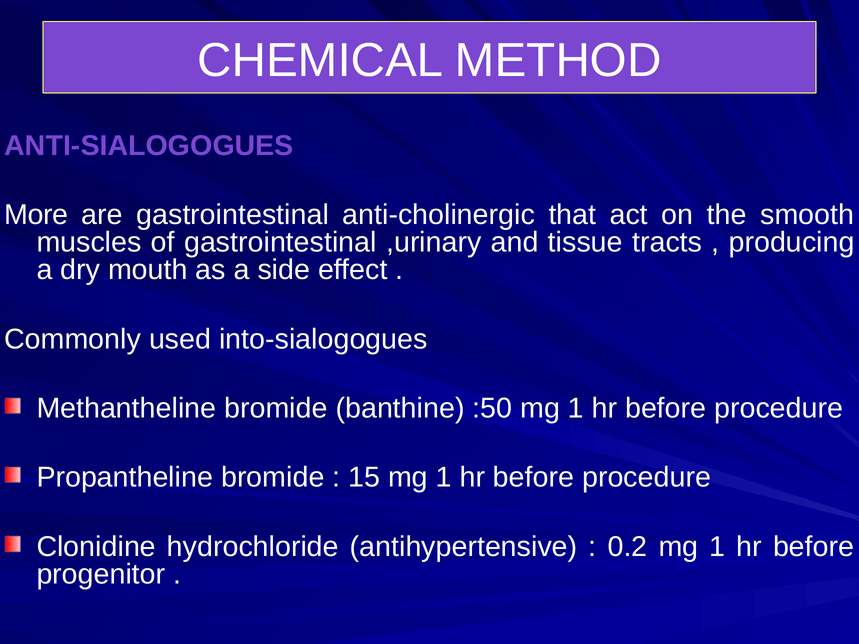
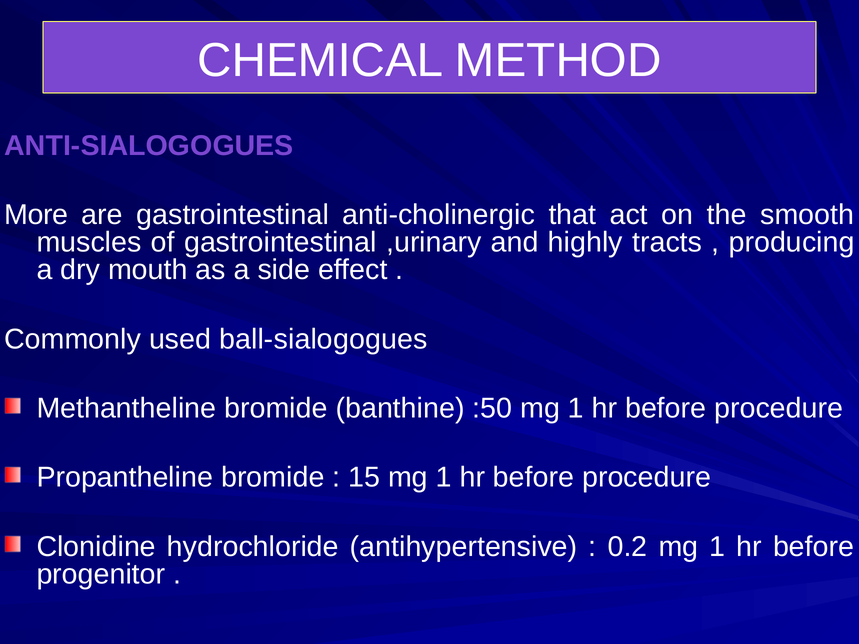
tissue: tissue -> highly
into-sialogogues: into-sialogogues -> ball-sialogogues
